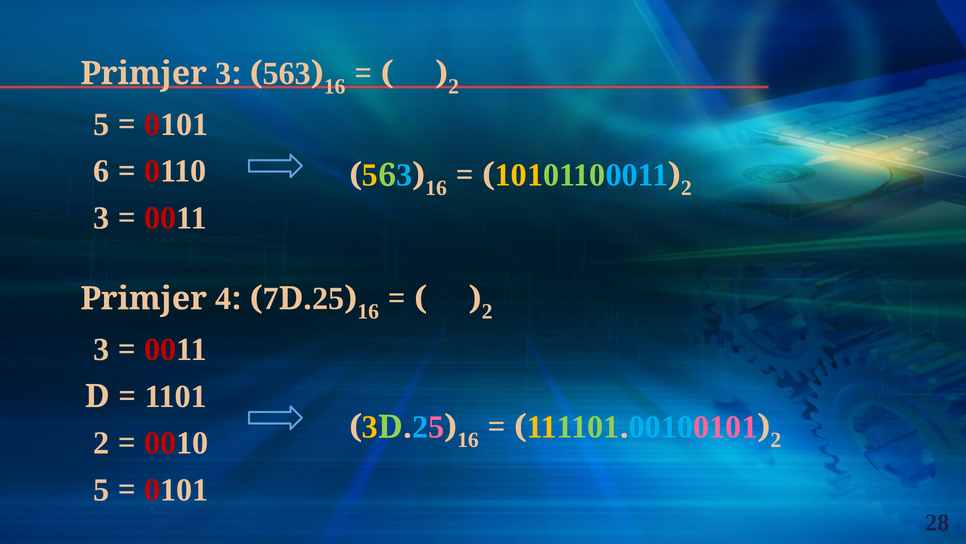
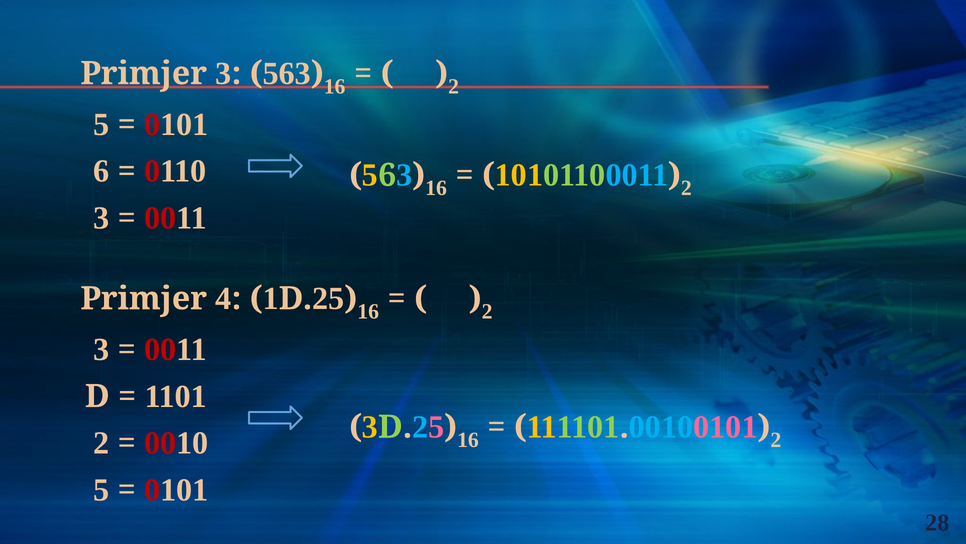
7: 7 -> 1
